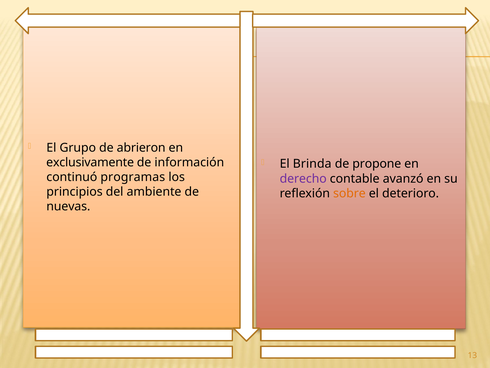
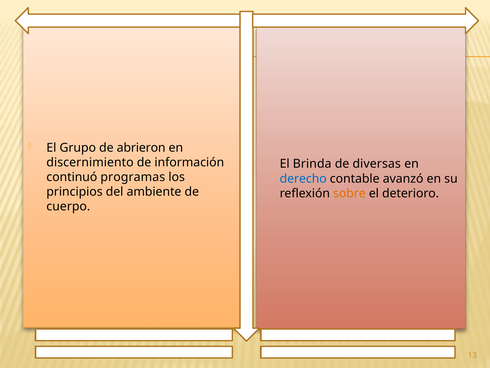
exclusivamente: exclusivamente -> discernimiento
propone: propone -> diversas
derecho colour: purple -> blue
nuevas: nuevas -> cuerpo
